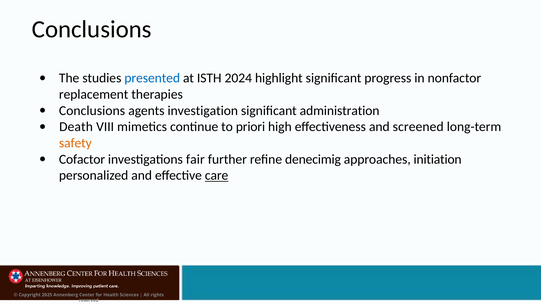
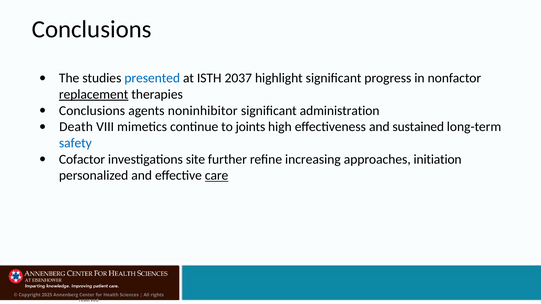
2024: 2024 -> 2037
replacement underline: none -> present
investigation: investigation -> noninhibitor
priori: priori -> joints
screened: screened -> sustained
safety colour: orange -> blue
fair: fair -> site
denecimig: denecimig -> increasing
